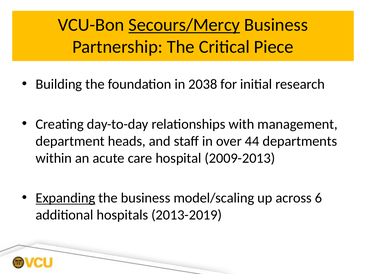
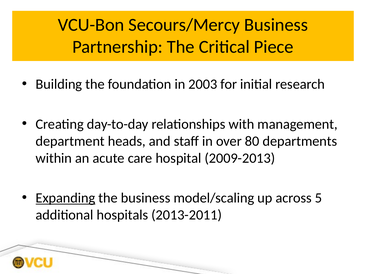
Secours/Mercy underline: present -> none
2038: 2038 -> 2003
44: 44 -> 80
6: 6 -> 5
2013-2019: 2013-2019 -> 2013-2011
